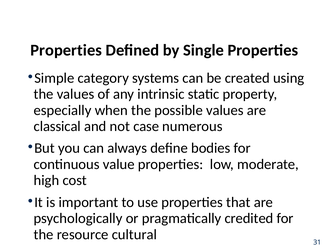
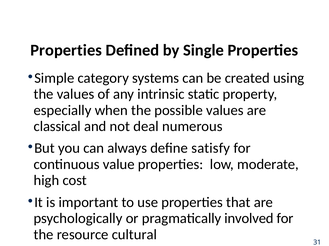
case: case -> deal
bodies: bodies -> satisfy
credited: credited -> involved
